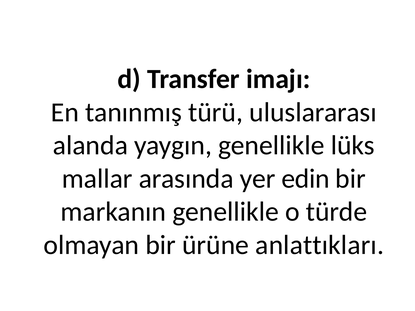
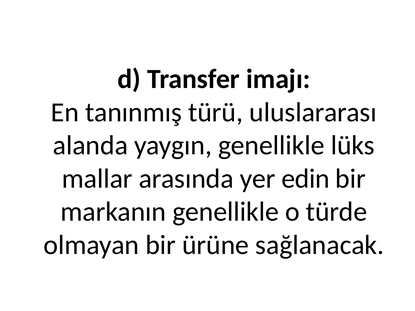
anlattıkları: anlattıkları -> sağlanacak
